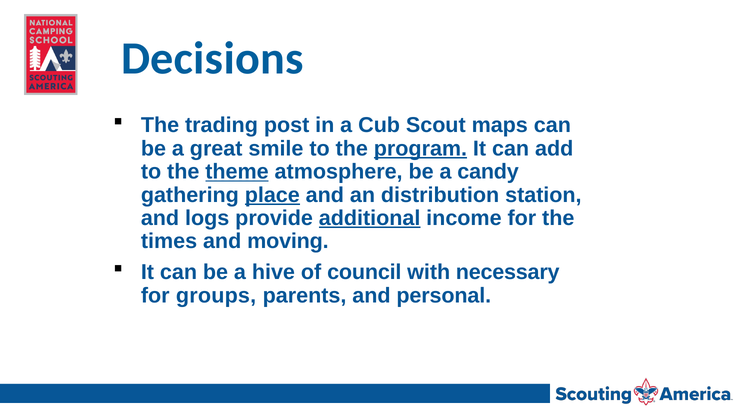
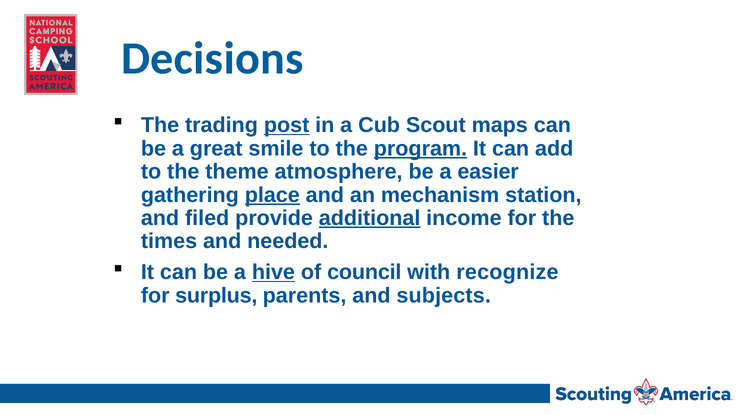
post underline: none -> present
theme underline: present -> none
candy: candy -> easier
distribution: distribution -> mechanism
logs: logs -> filed
moving: moving -> needed
hive underline: none -> present
necessary: necessary -> recognize
groups: groups -> surplus
personal: personal -> subjects
